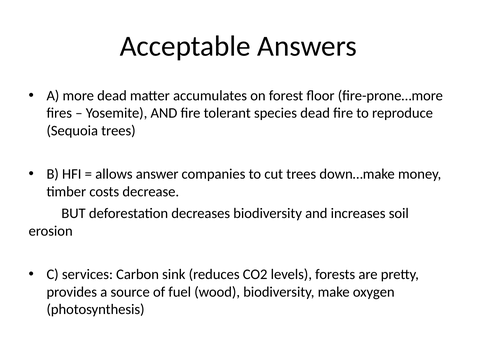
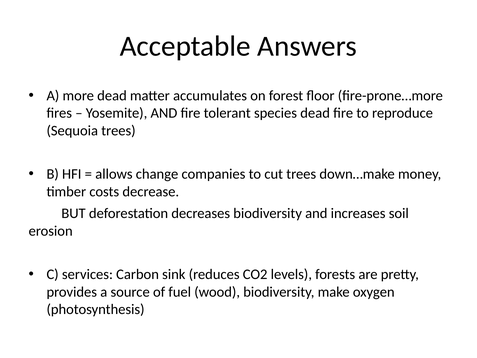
answer: answer -> change
